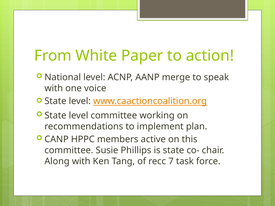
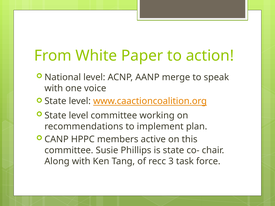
7: 7 -> 3
